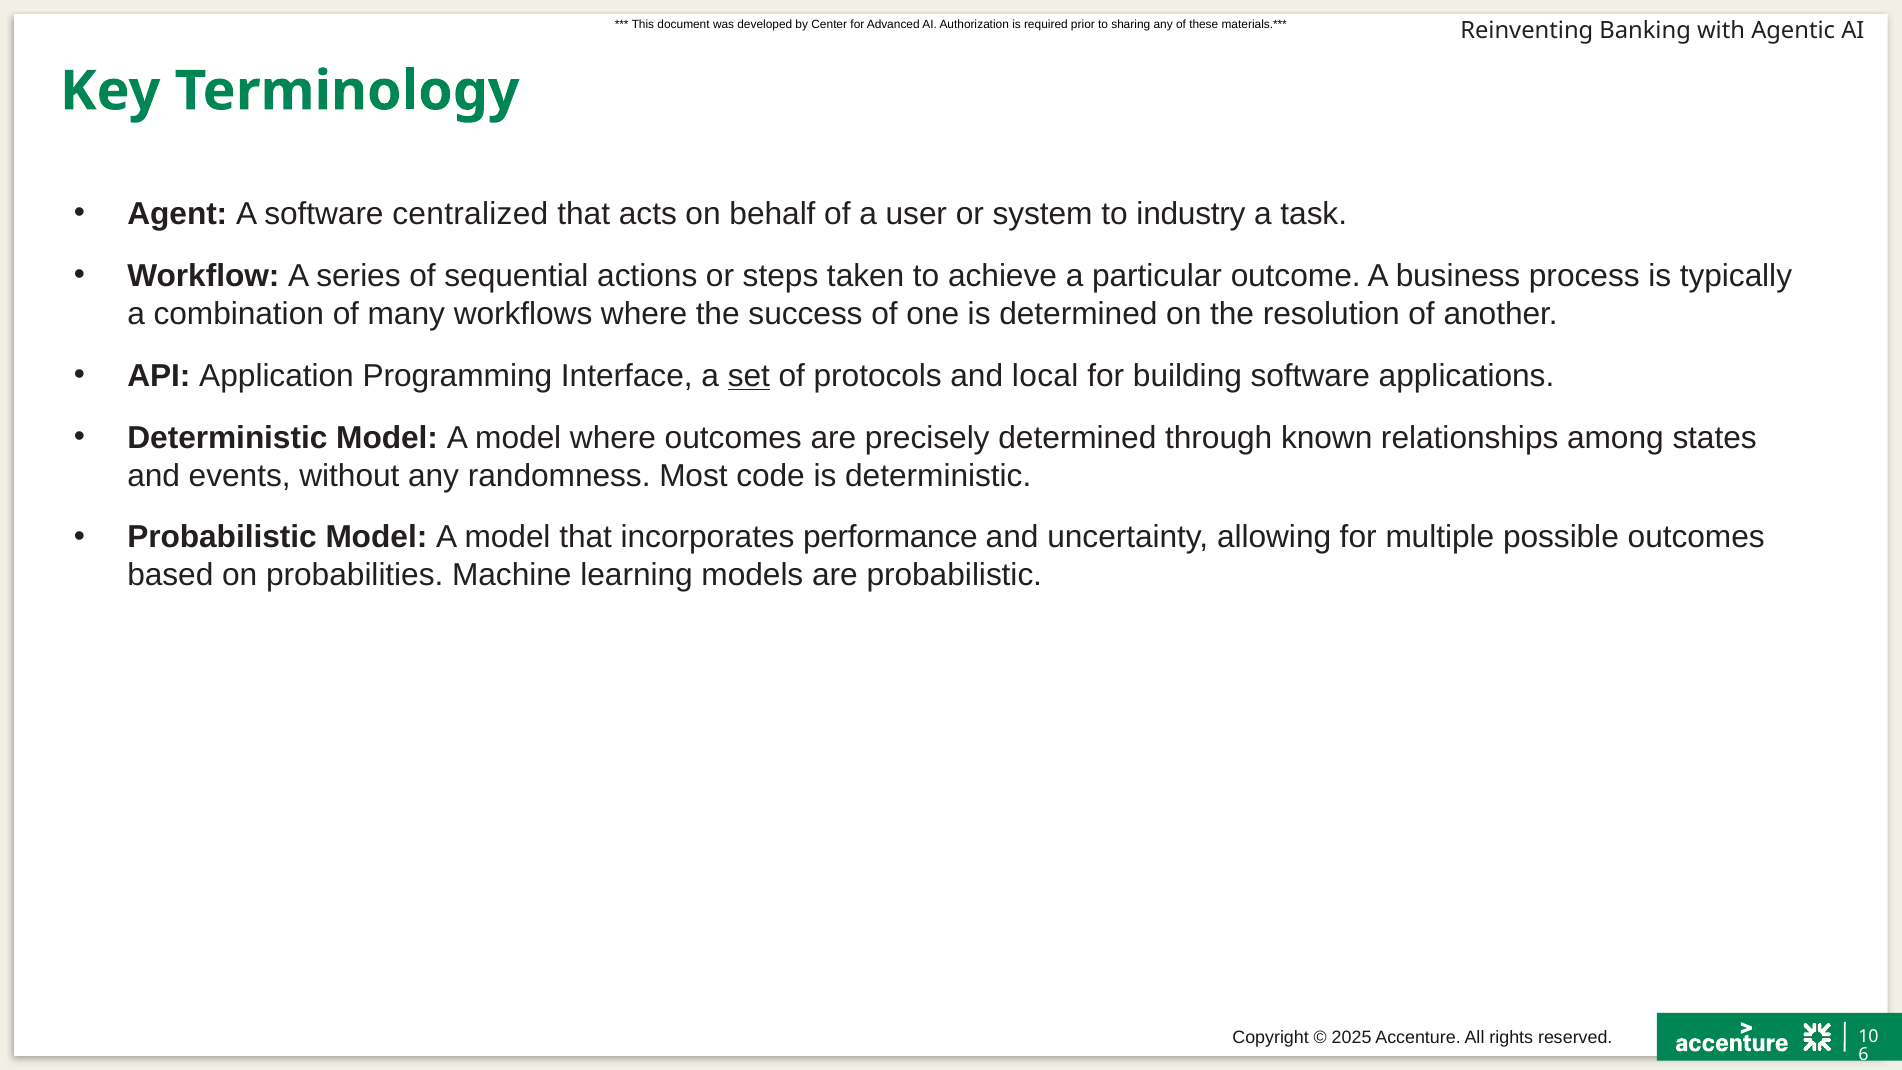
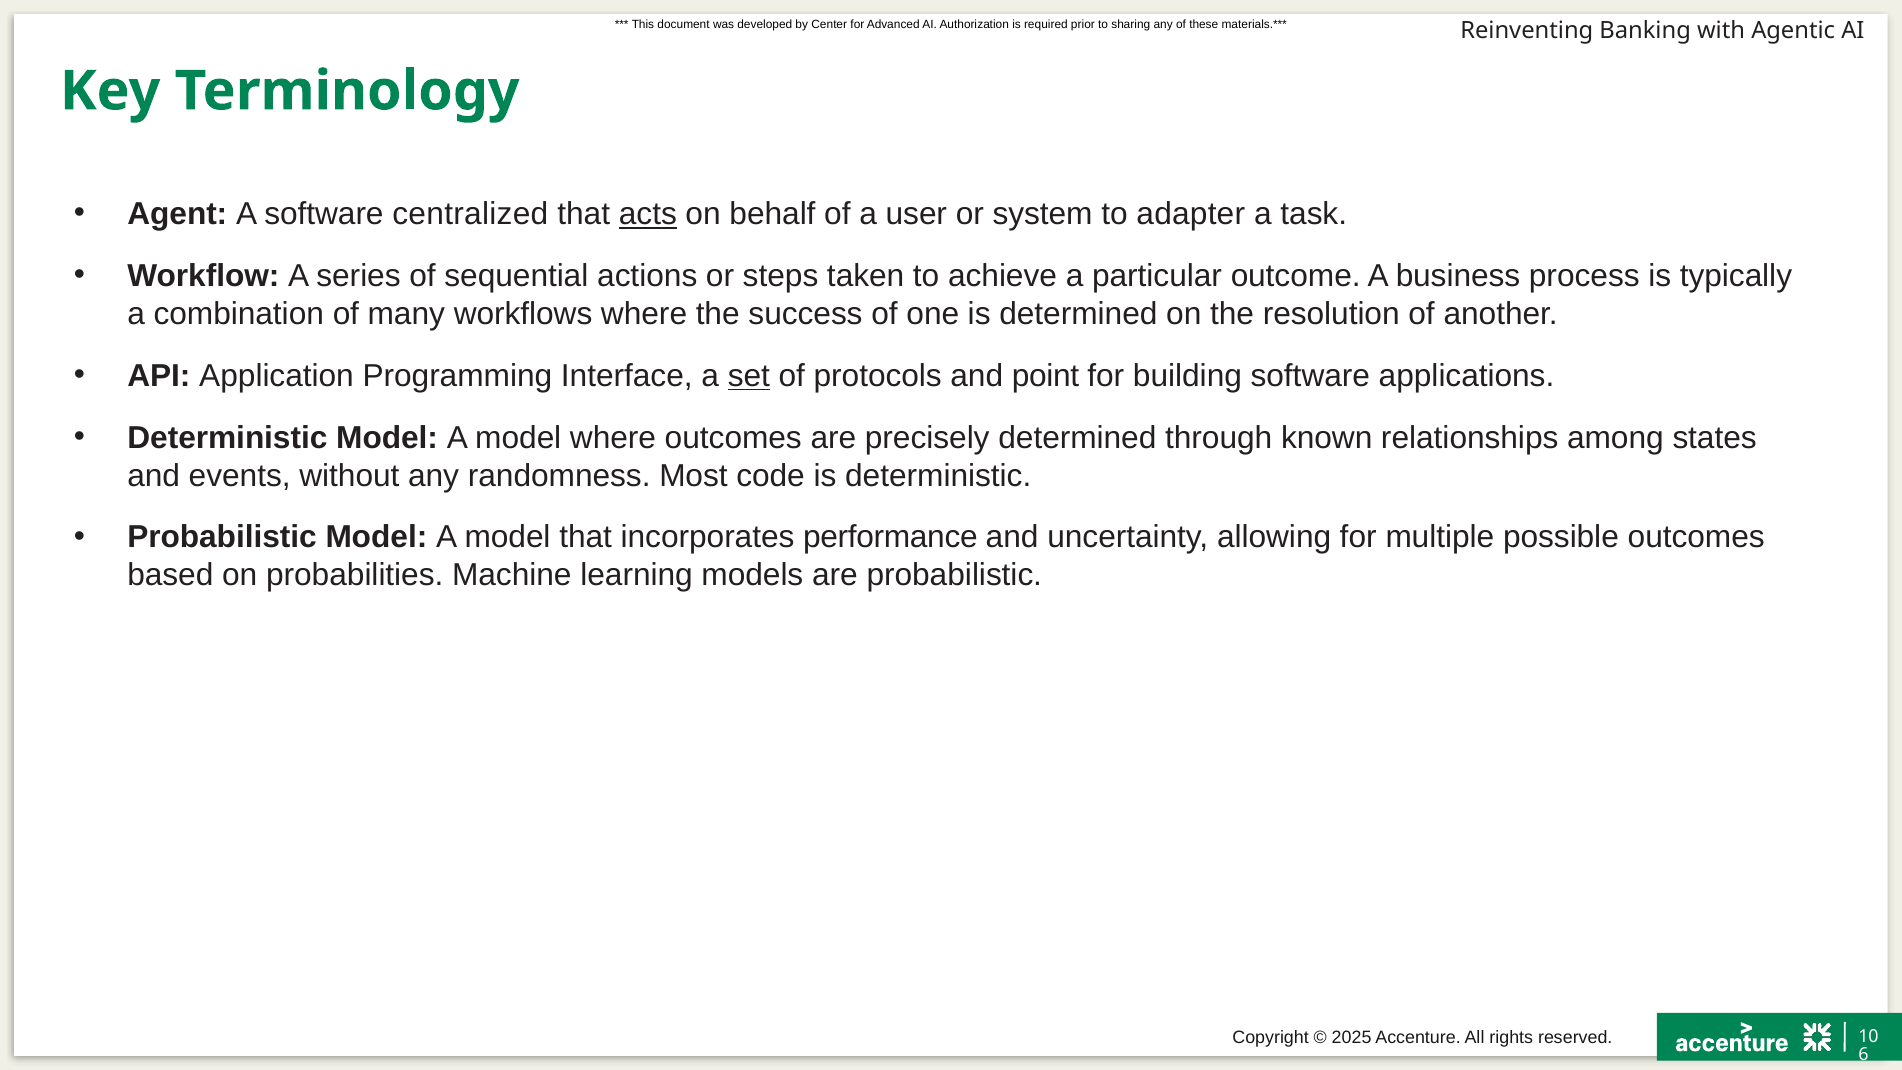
acts underline: none -> present
industry: industry -> adapter
local: local -> point
